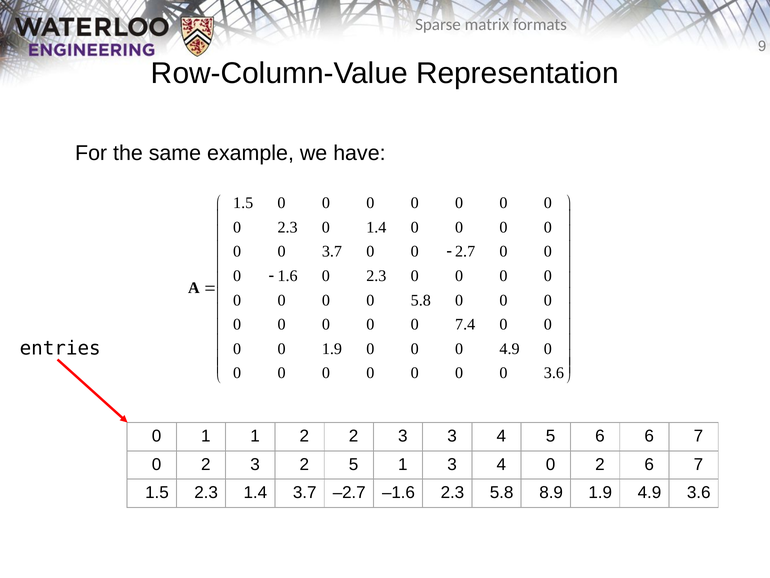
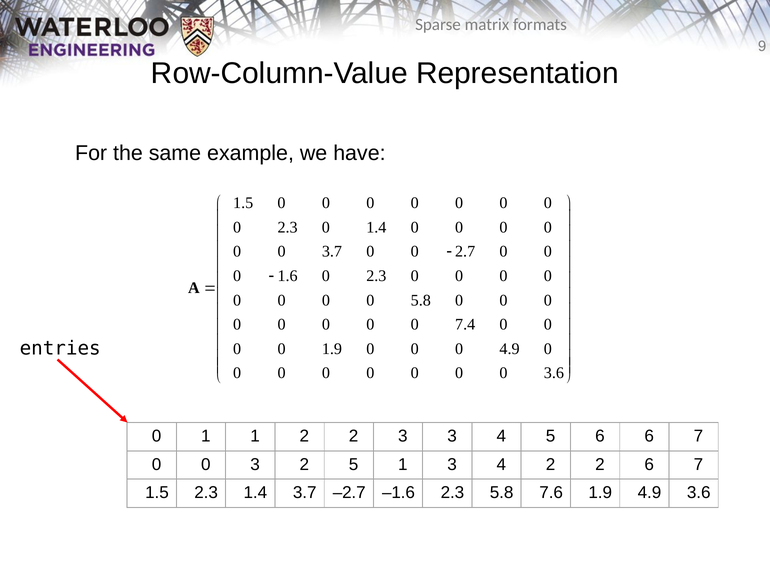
2 at (206, 464): 2 -> 0
4 0: 0 -> 2
8.9: 8.9 -> 7.6
